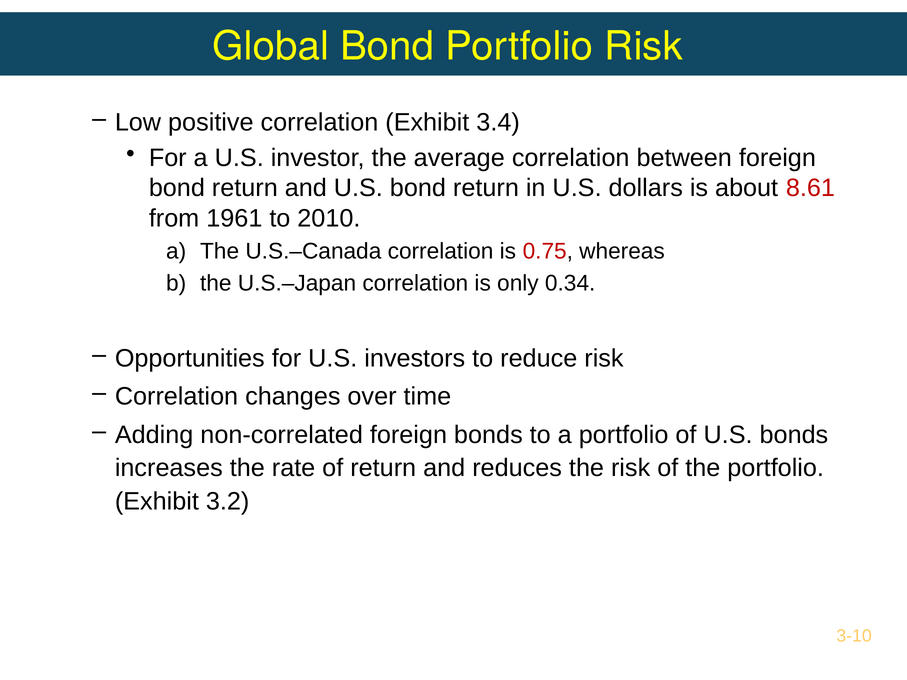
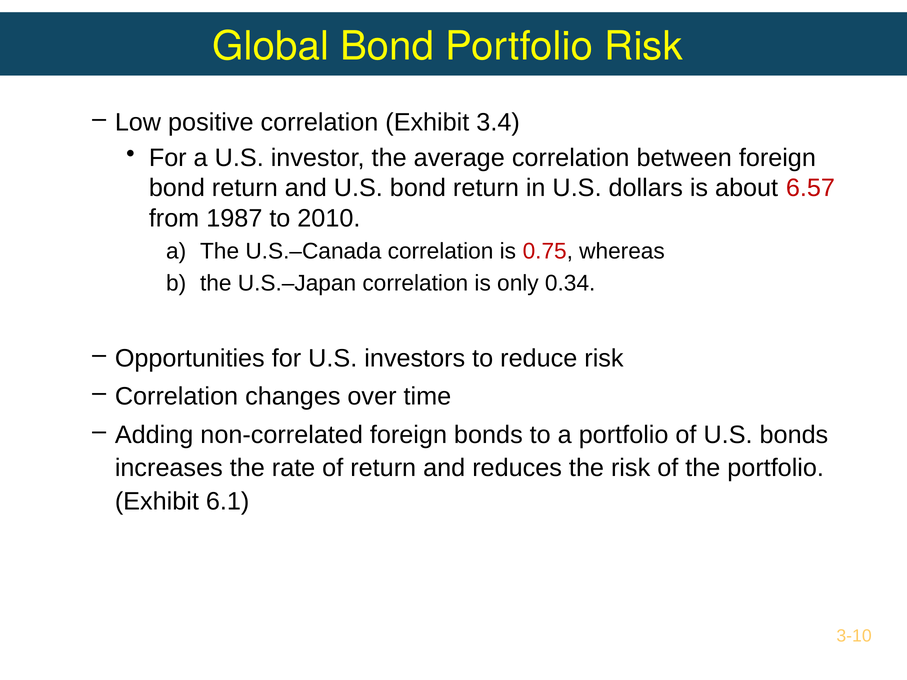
8.61: 8.61 -> 6.57
1961: 1961 -> 1987
3.2: 3.2 -> 6.1
